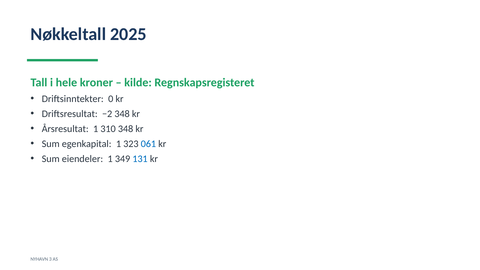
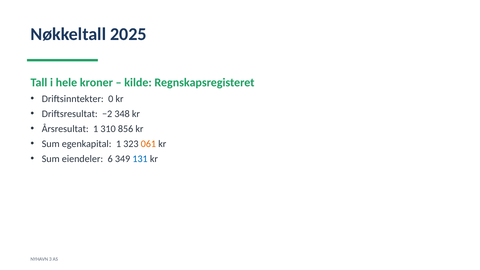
310 348: 348 -> 856
061 colour: blue -> orange
eiendeler 1: 1 -> 6
